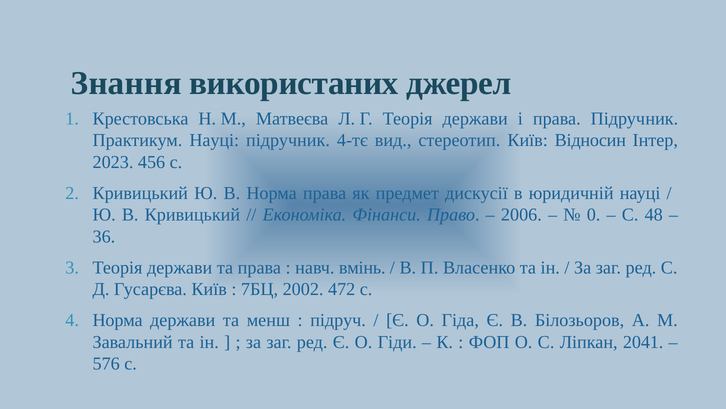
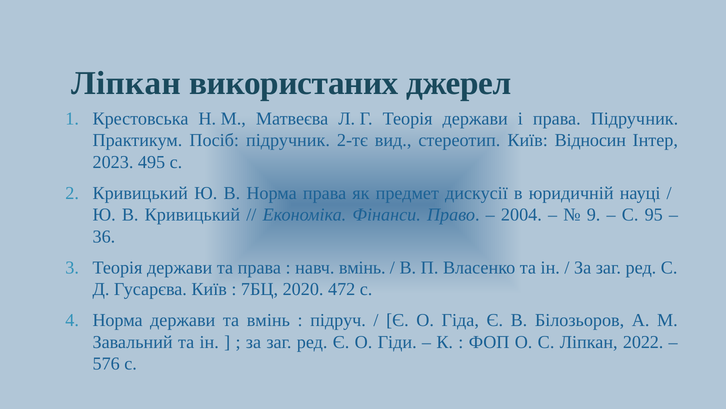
Знання at (126, 83): Знання -> Ліпкан
Практикум Науці: Науці -> Посіб
4-тє: 4-тє -> 2-тє
456: 456 -> 495
2006: 2006 -> 2004
0: 0 -> 9
48: 48 -> 95
2002: 2002 -> 2020
та менш: менш -> вмінь
2041: 2041 -> 2022
